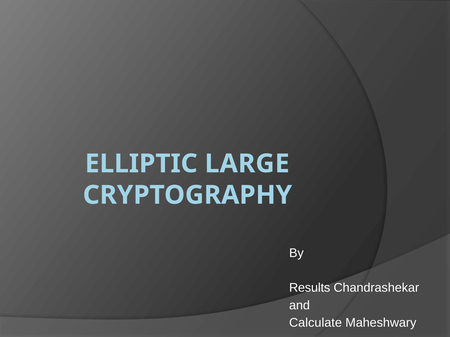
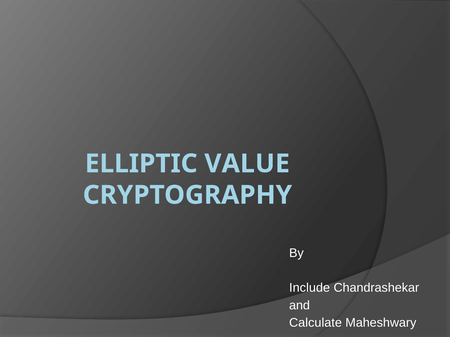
LARGE: LARGE -> VALUE
Results: Results -> Include
